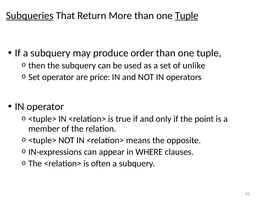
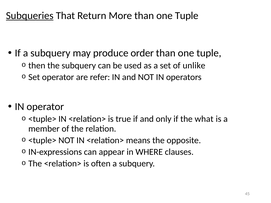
Tuple at (187, 16) underline: present -> none
price: price -> refer
point: point -> what
